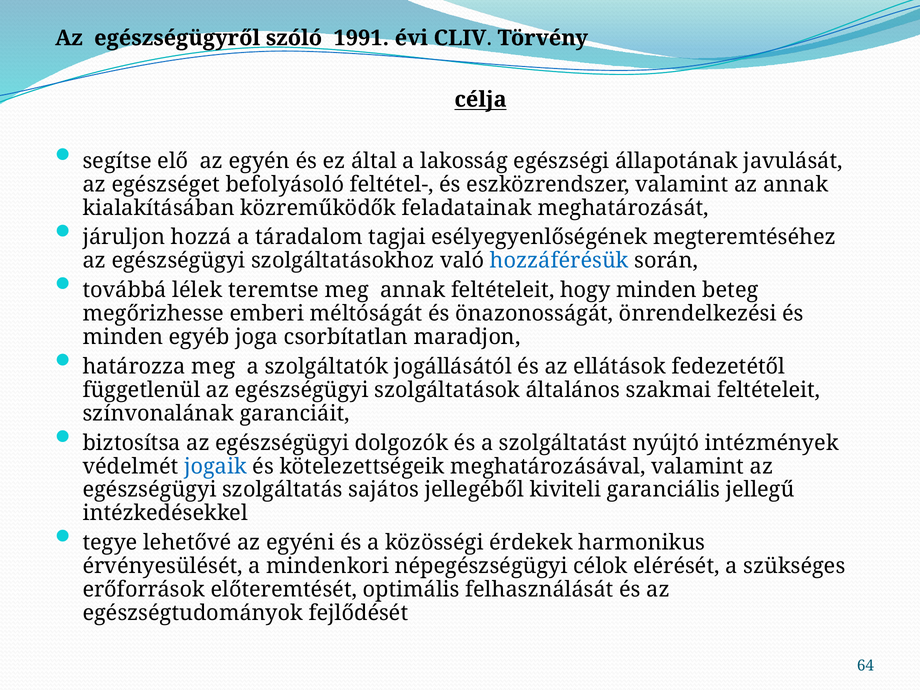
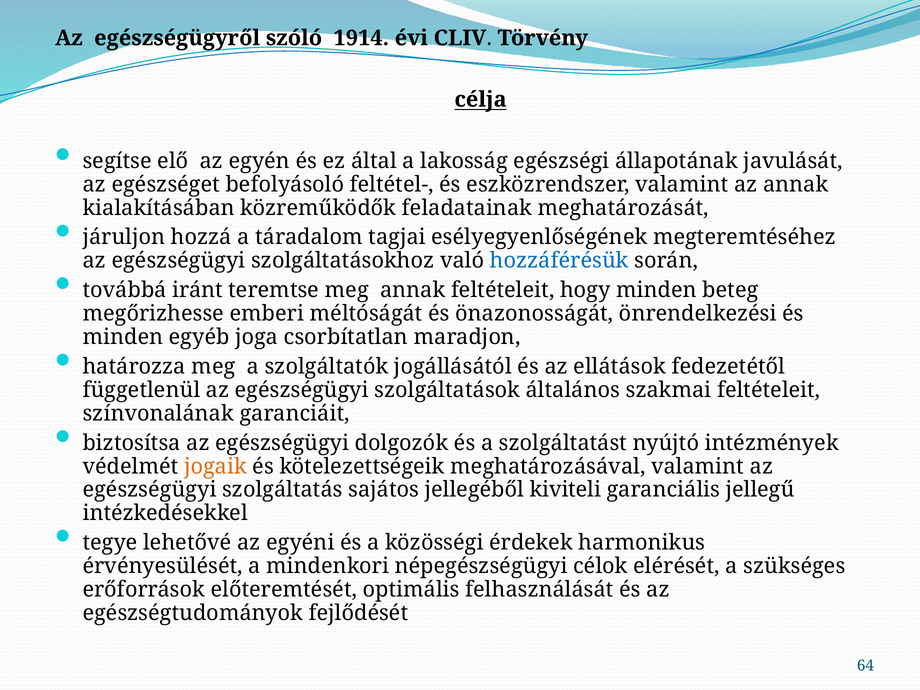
1991: 1991 -> 1914
lélek: lélek -> iránt
jogaik colour: blue -> orange
